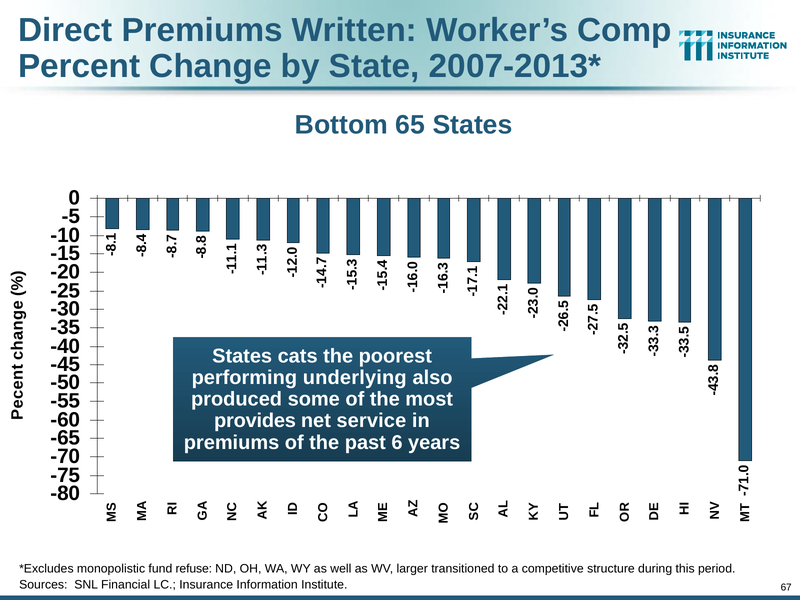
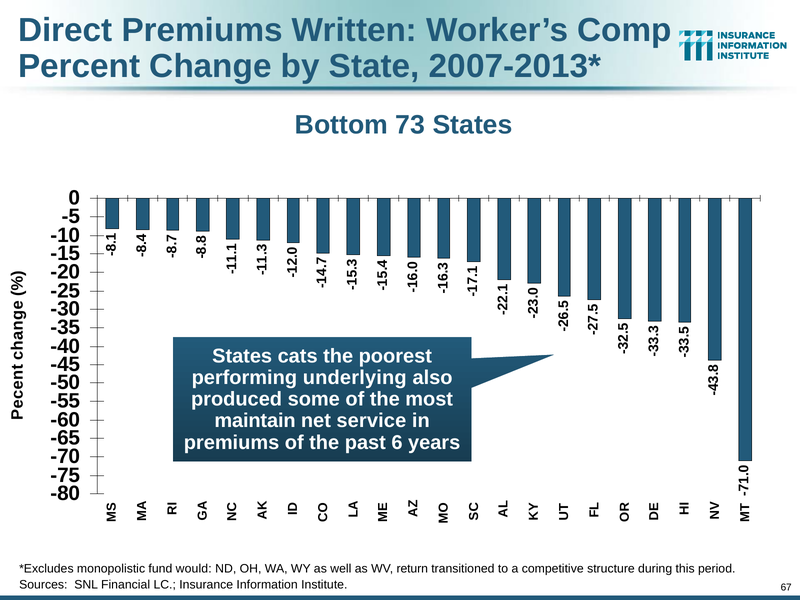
65: 65 -> 73
provides: provides -> maintain
refuse: refuse -> would
larger: larger -> return
